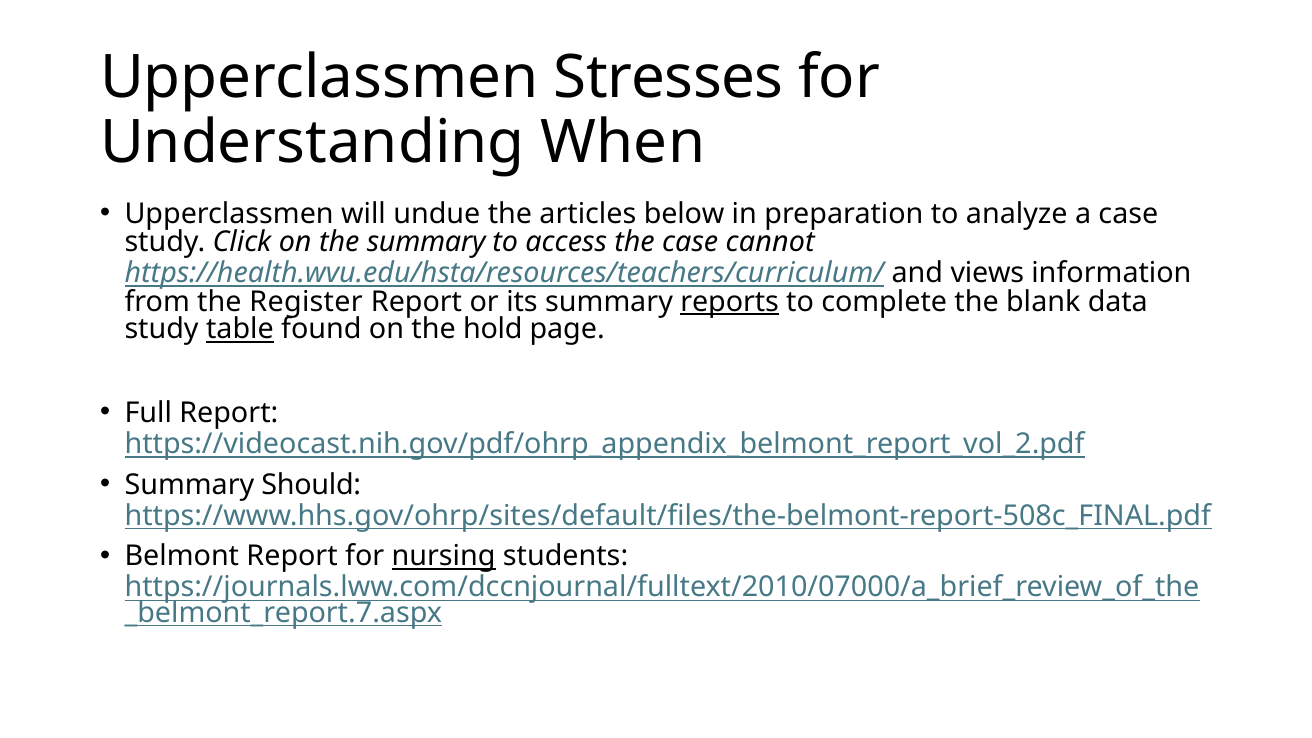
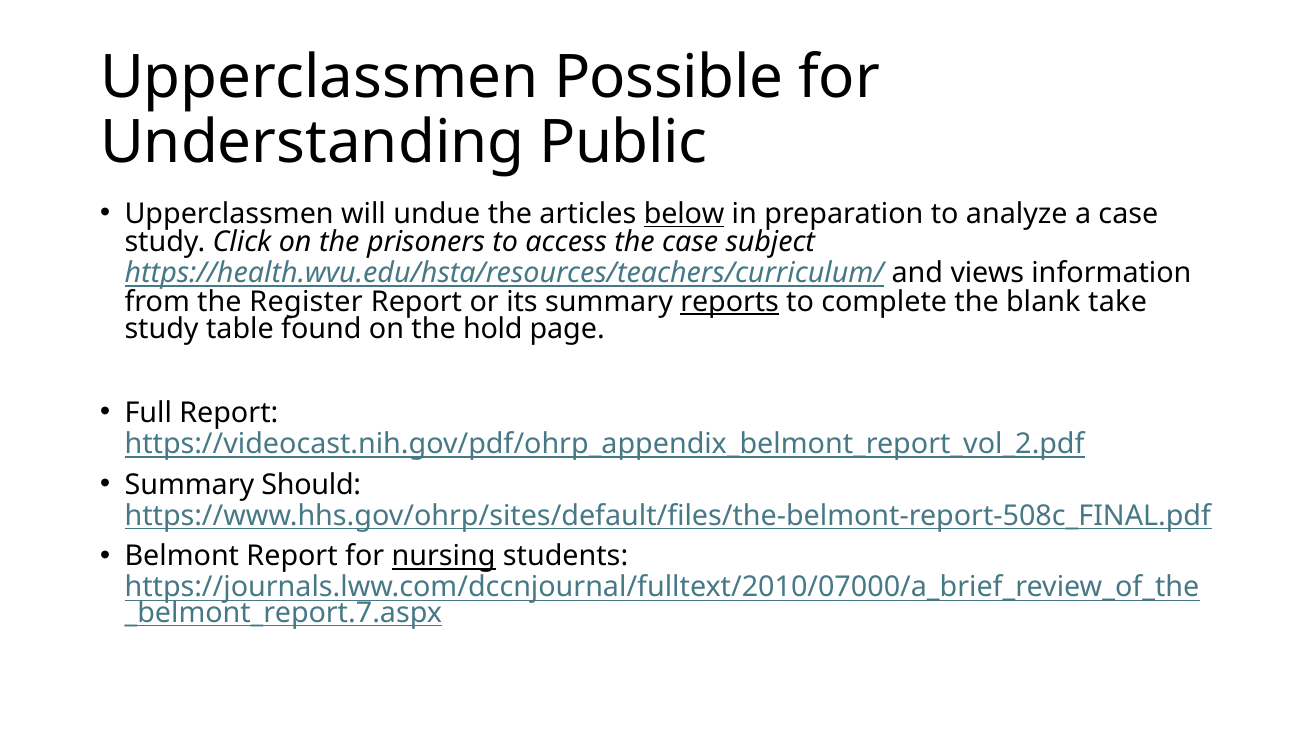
Stresses: Stresses -> Possible
When: When -> Public
below underline: none -> present
the summary: summary -> prisoners
cannot: cannot -> subject
data: data -> take
table underline: present -> none
